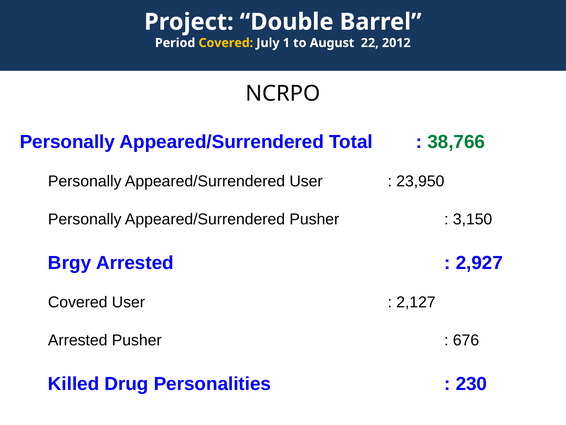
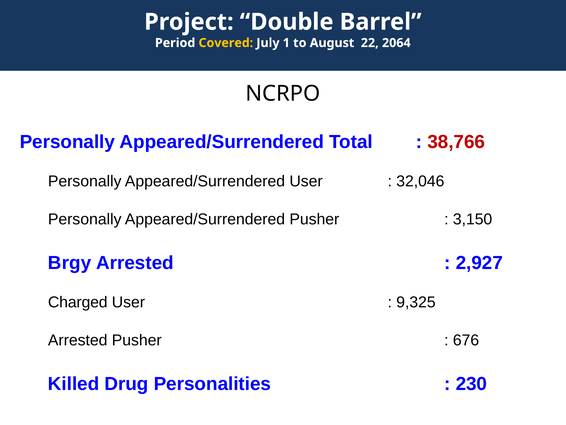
2012: 2012 -> 2064
38,766 colour: green -> red
23,950: 23,950 -> 32,046
Covered at (78, 302): Covered -> Charged
2,127: 2,127 -> 9,325
